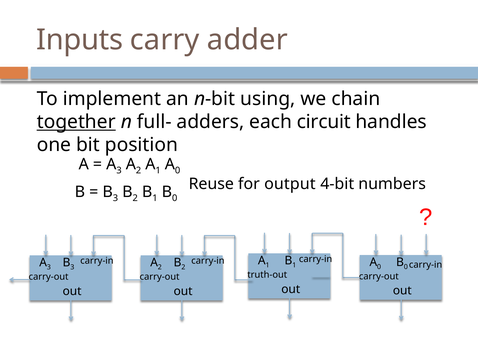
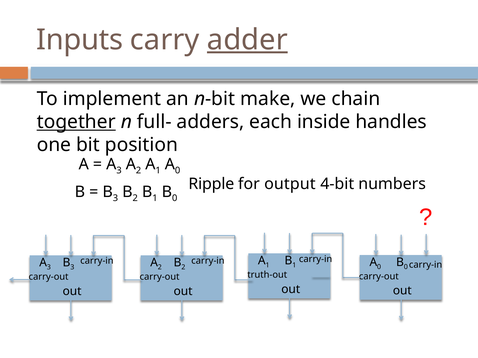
adder underline: none -> present
using: using -> make
circuit: circuit -> inside
Reuse: Reuse -> Ripple
